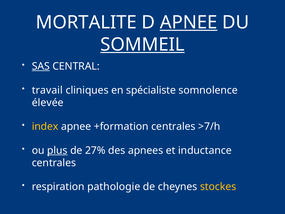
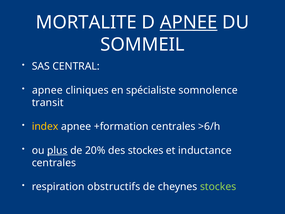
SOMMEIL underline: present -> none
SAS underline: present -> none
travail at (47, 90): travail -> apnee
élevée: élevée -> transit
>7/h: >7/h -> >6/h
27%: 27% -> 20%
des apnees: apnees -> stockes
pathologie: pathologie -> obstructifs
stockes at (218, 187) colour: yellow -> light green
